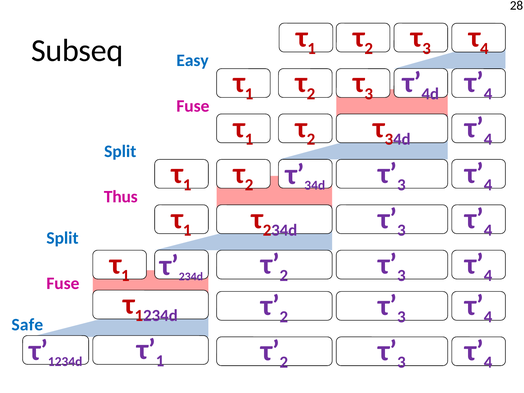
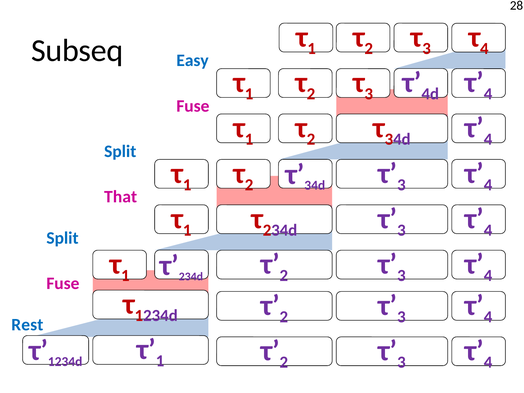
Thus: Thus -> That
Safe: Safe -> Rest
